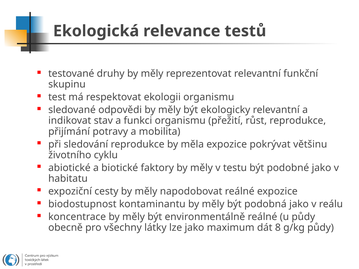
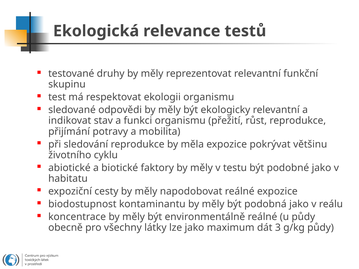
8: 8 -> 3
